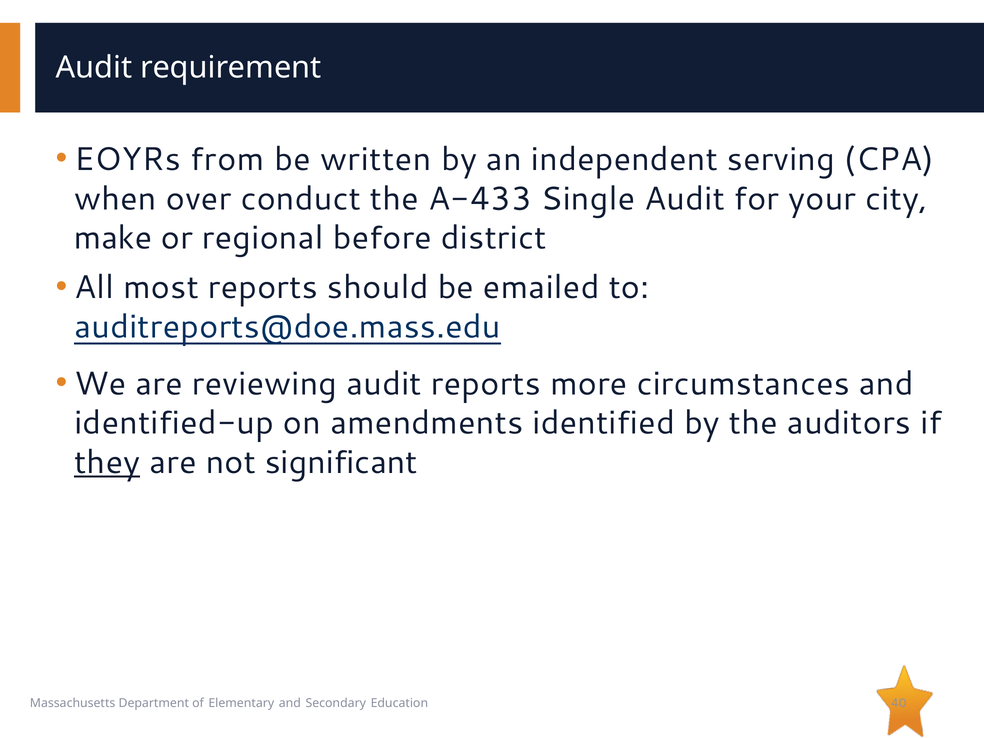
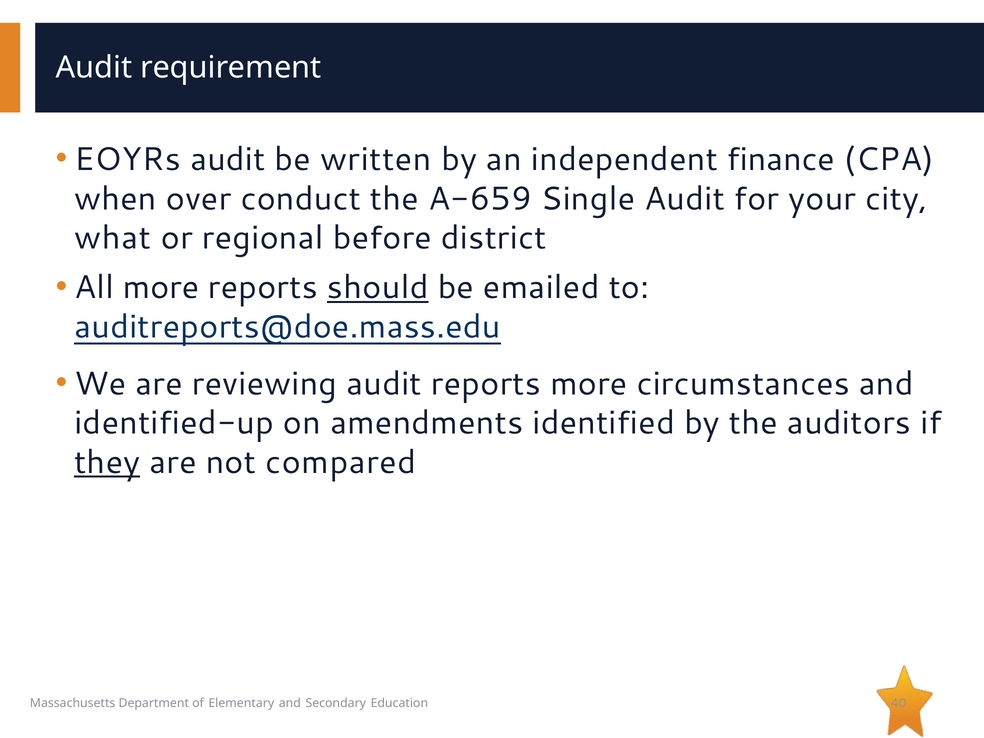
EOYRs from: from -> audit
serving: serving -> finance
A-433: A-433 -> A-659
make: make -> what
All most: most -> more
should underline: none -> present
significant: significant -> compared
